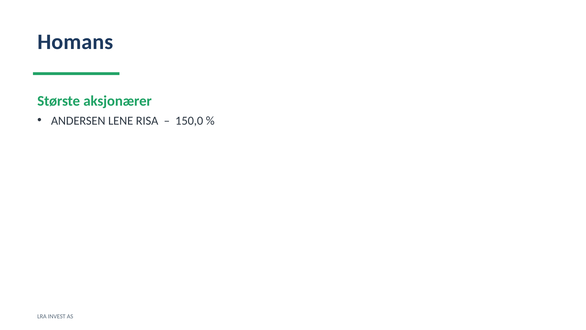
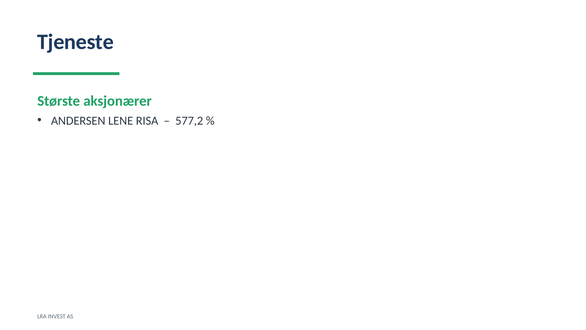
Homans: Homans -> Tjeneste
150,0: 150,0 -> 577,2
